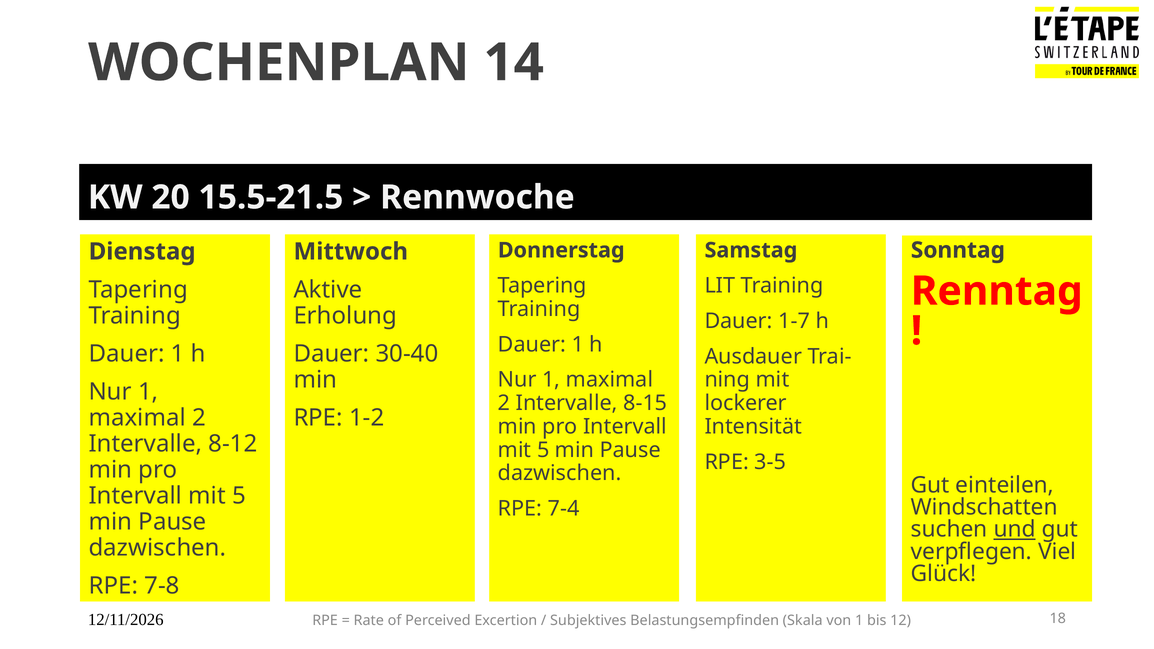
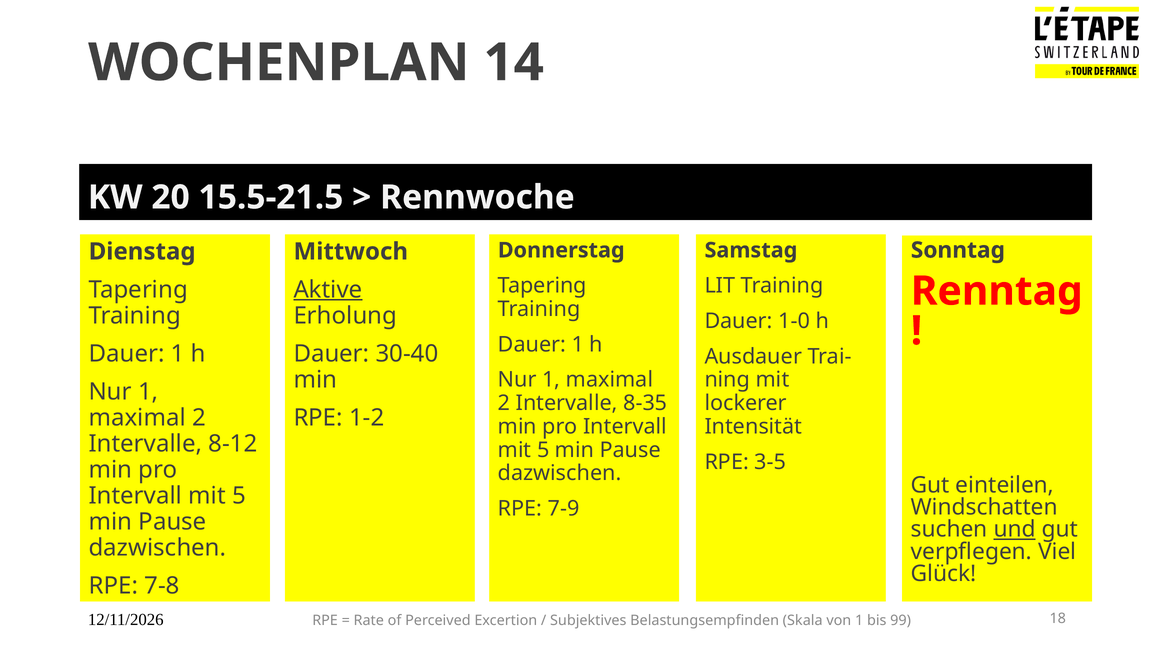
Aktive underline: none -> present
1-7: 1-7 -> 1-0
8-15: 8-15 -> 8-35
7-4: 7-4 -> 7-9
12: 12 -> 99
